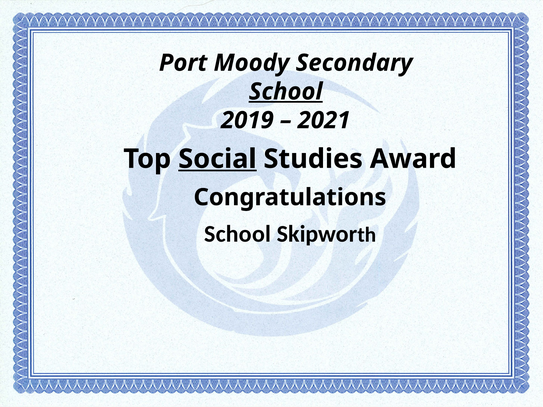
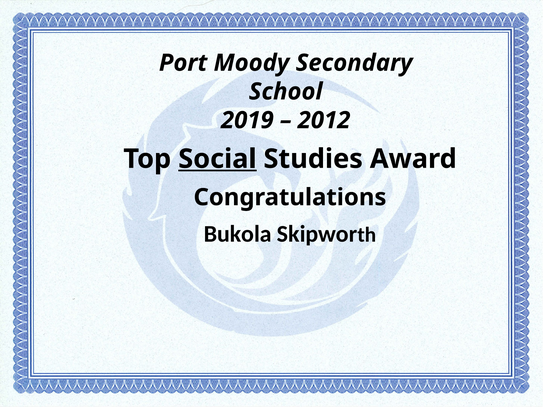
School at (286, 92) underline: present -> none
2021: 2021 -> 2012
School at (238, 234): School -> Bukola
